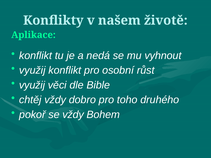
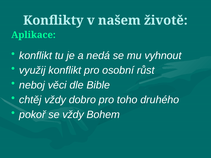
využij at (32, 85): využij -> neboj
